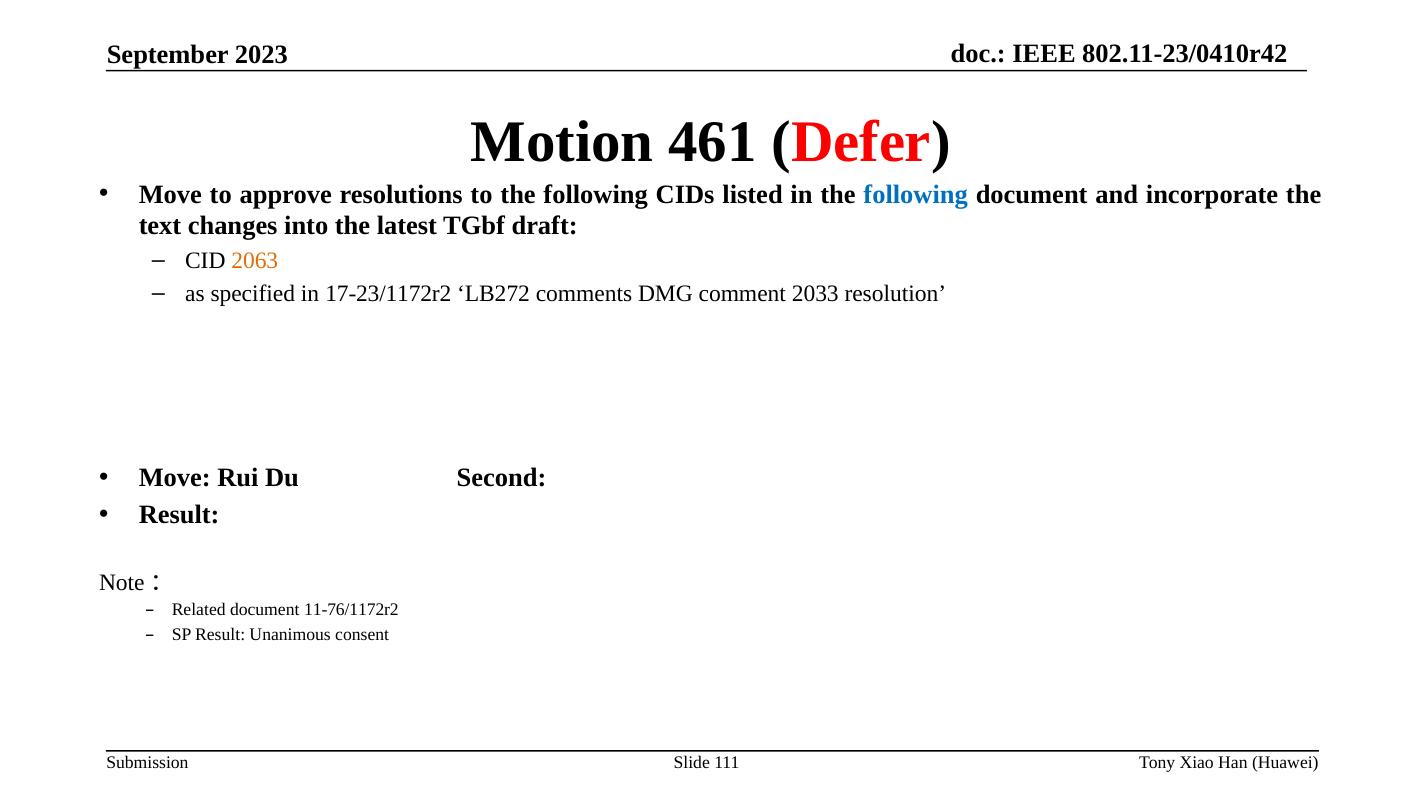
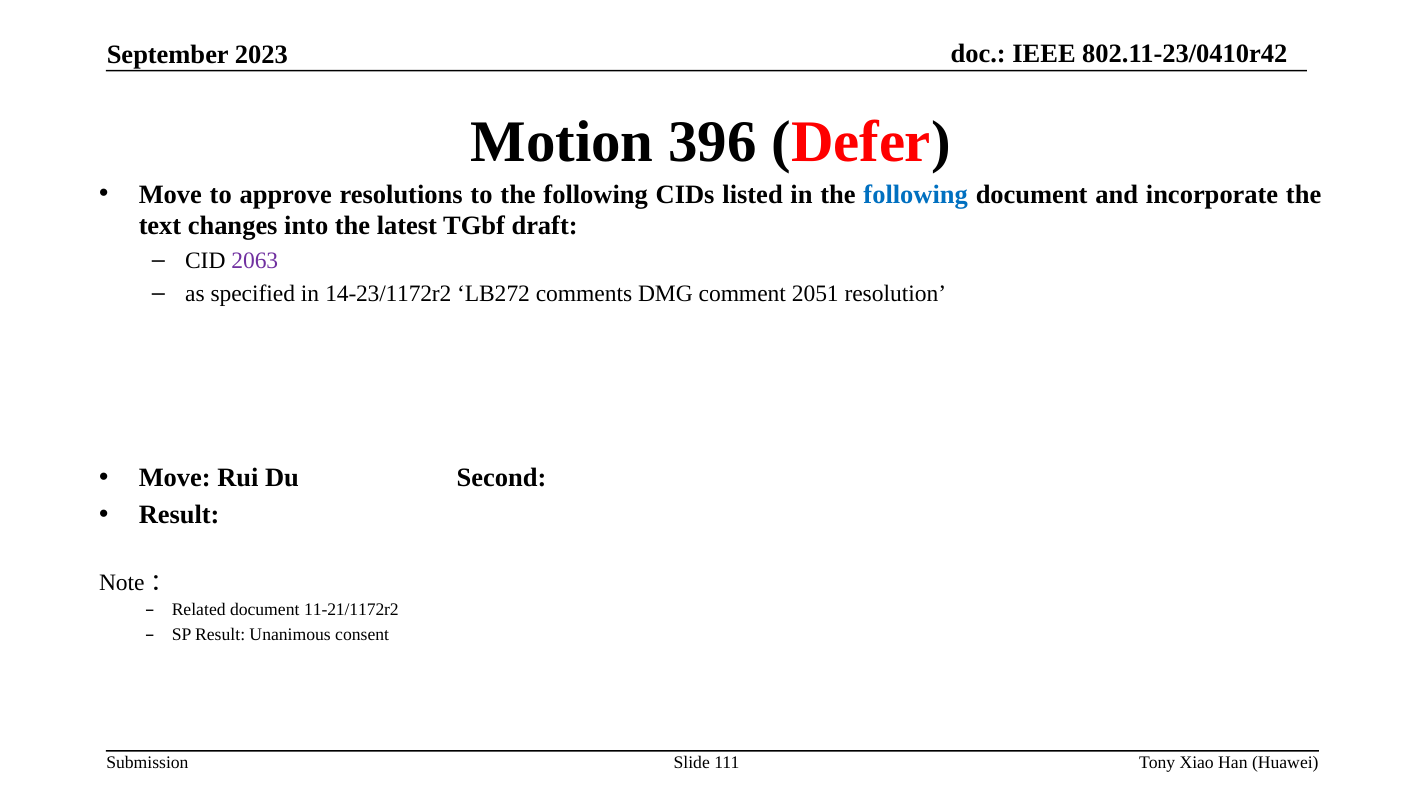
461: 461 -> 396
2063 colour: orange -> purple
17-23/1172r2: 17-23/1172r2 -> 14-23/1172r2
2033: 2033 -> 2051
11-76/1172r2: 11-76/1172r2 -> 11-21/1172r2
